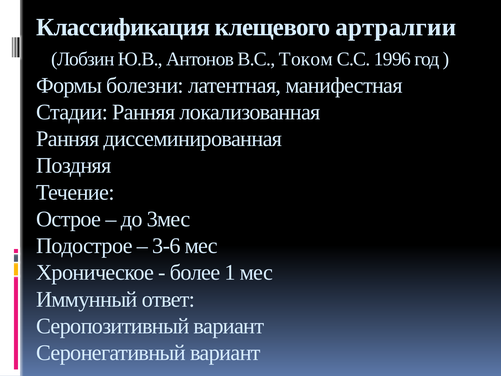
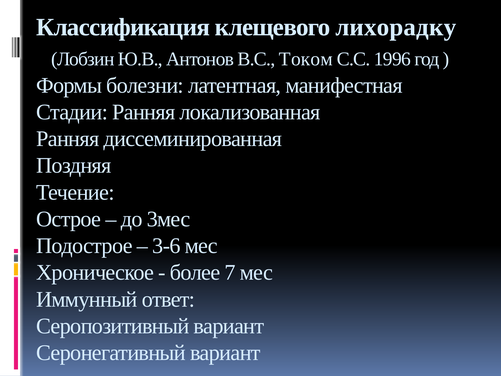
артралгии: артралгии -> лихорадку
1: 1 -> 7
